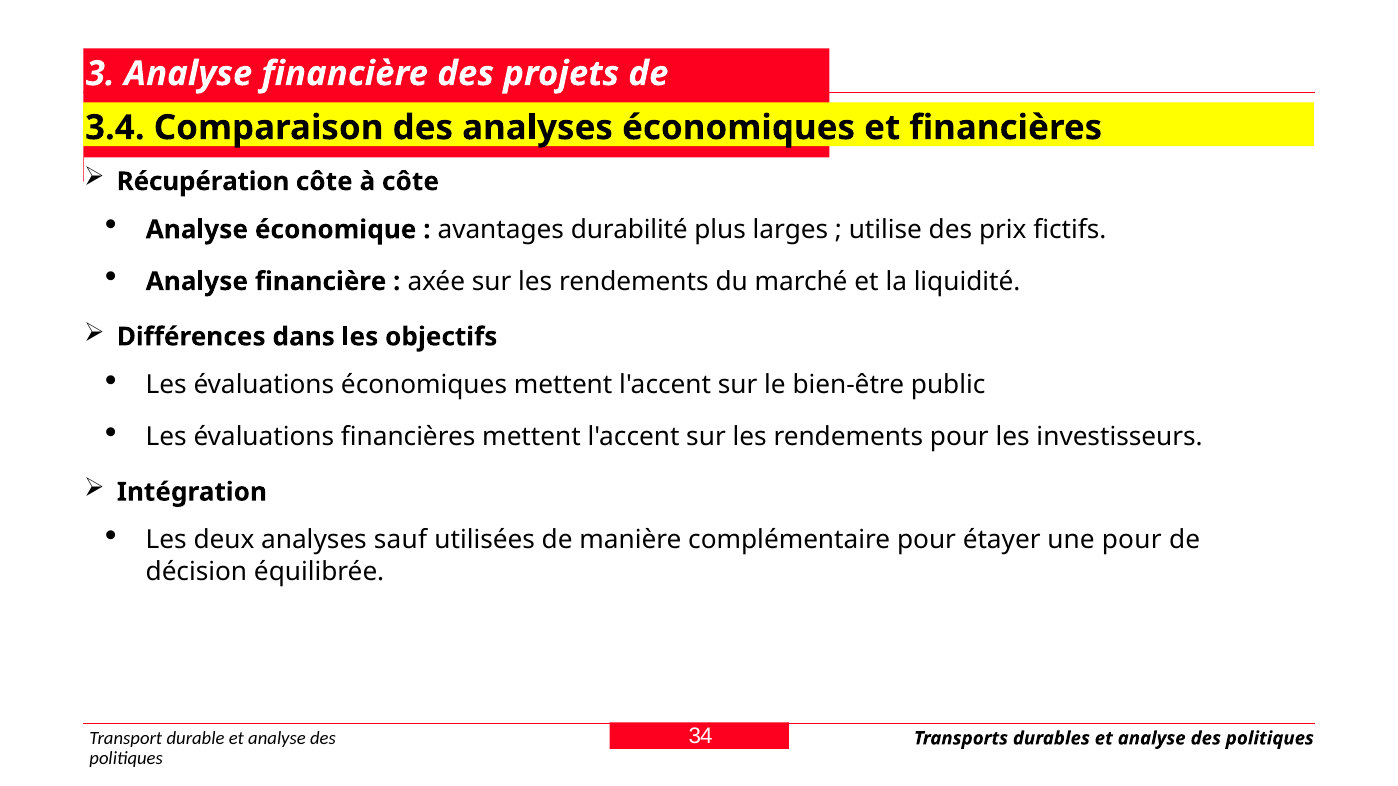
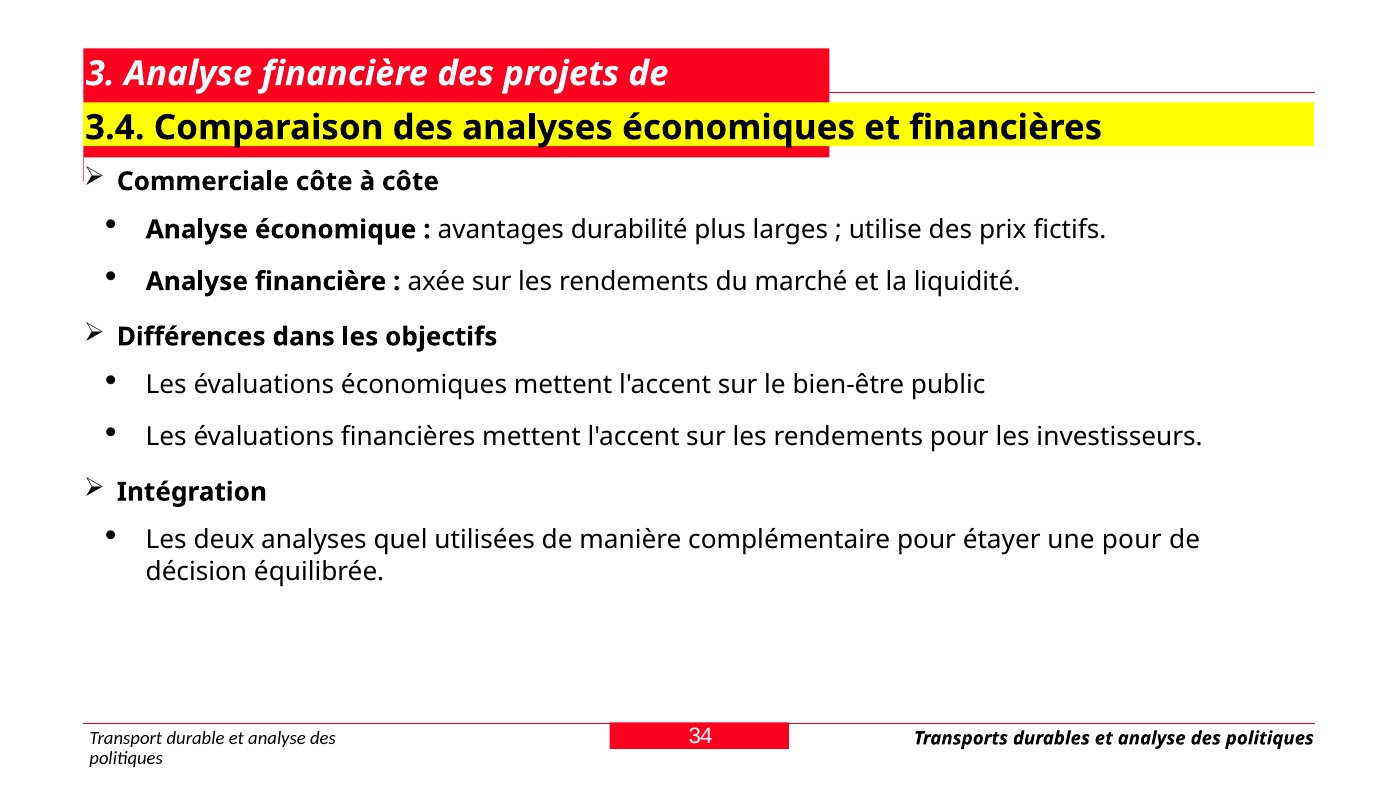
Récupération: Récupération -> Commerciale
sauf: sauf -> quel
